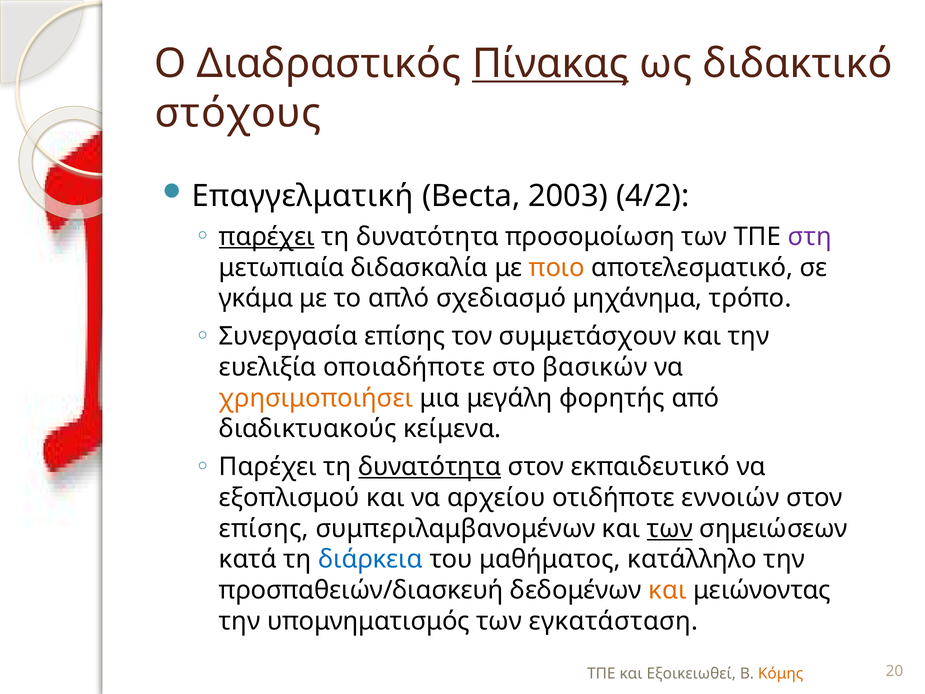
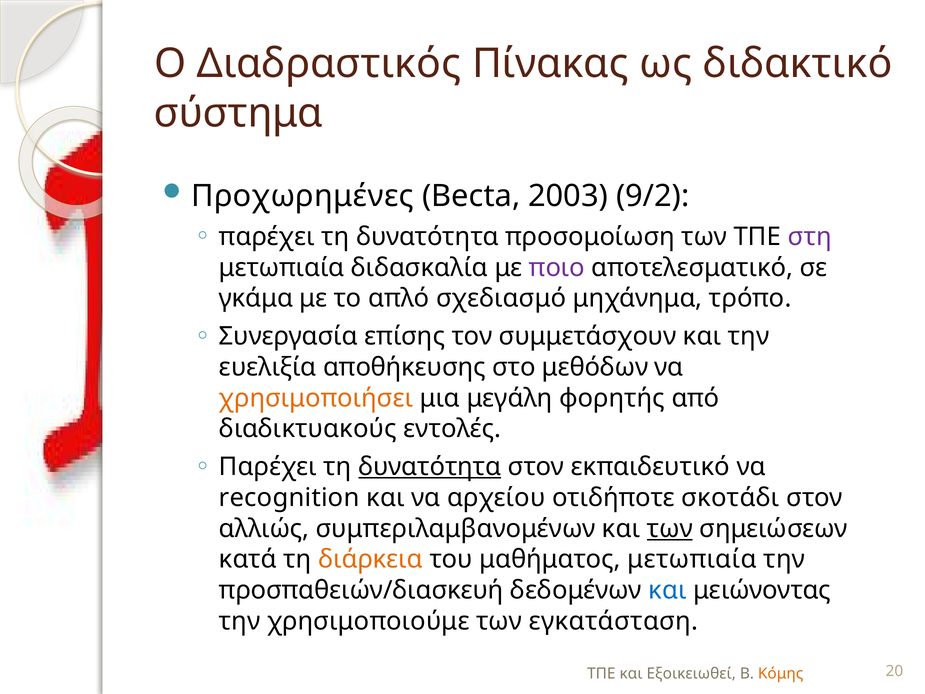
Πίνακας underline: present -> none
στόχους: στόχους -> σύστημα
Επαγγελματική: Επαγγελματική -> Προχωρημένες
4/2: 4/2 -> 9/2
παρέχει at (267, 237) underline: present -> none
ποιο colour: orange -> purple
οποιαδήποτε: οποιαδήποτε -> αποθήκευσης
βασικών: βασικών -> μεθόδων
κείμενα: κείμενα -> εντολές
εξοπλισμού: εξοπλισμού -> recognition
εννοιών: εννοιών -> σκοτάδι
επίσης at (264, 528): επίσης -> αλλιώς
διάρκεια colour: blue -> orange
μαθήματος κατάλληλο: κατάλληλο -> μετωπιαία
και at (668, 590) colour: orange -> blue
υπομνηματισμός: υπομνηματισμός -> χρησιμοποιούμε
